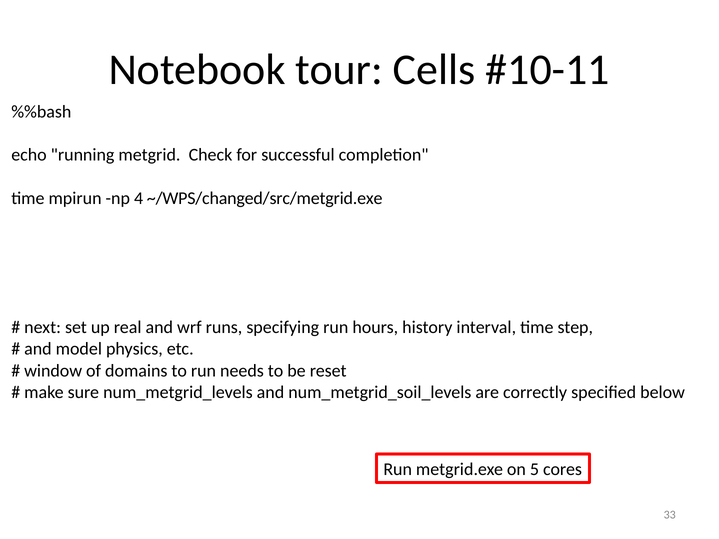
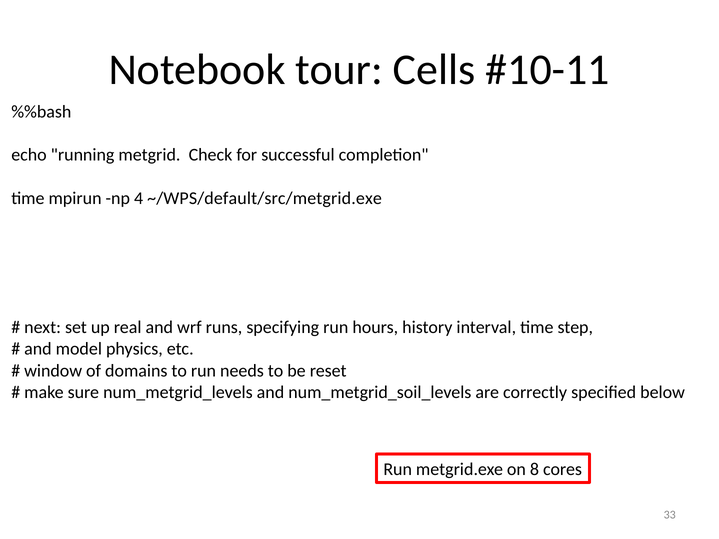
~/WPS/changed/src/metgrid.exe: ~/WPS/changed/src/metgrid.exe -> ~/WPS/default/src/metgrid.exe
5: 5 -> 8
